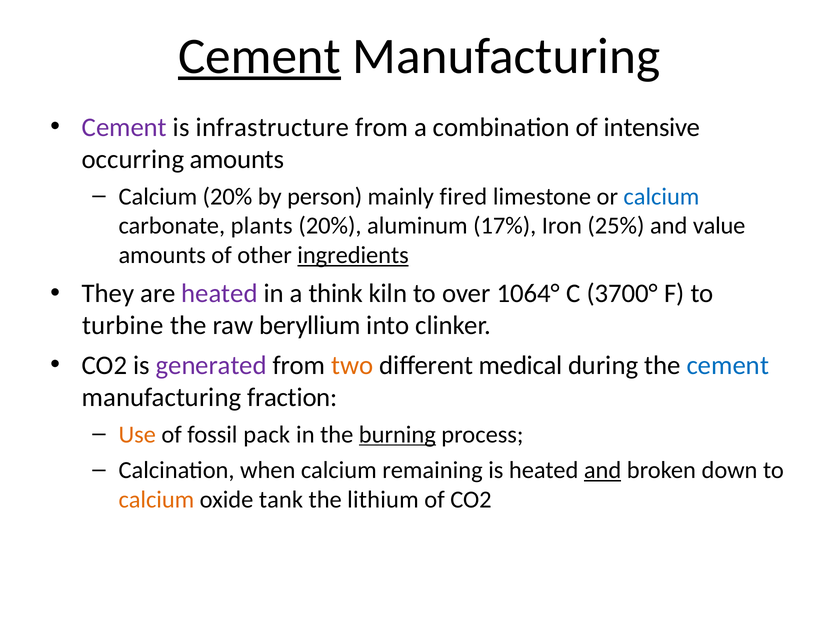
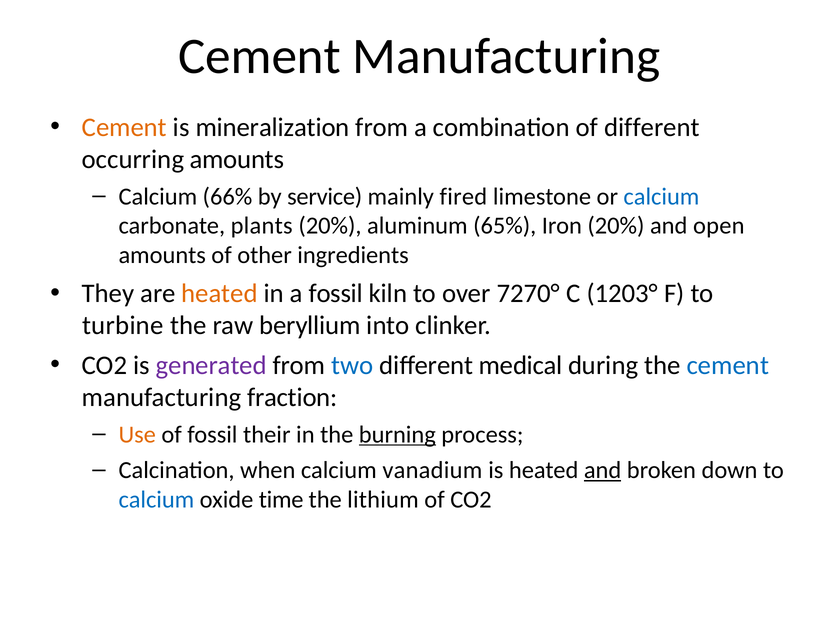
Cement at (259, 56) underline: present -> none
Cement at (124, 127) colour: purple -> orange
infrastructure: infrastructure -> mineralization
of intensive: intensive -> different
Calcium 20%: 20% -> 66%
person: person -> service
17%: 17% -> 65%
Iron 25%: 25% -> 20%
value: value -> open
ingredients underline: present -> none
heated at (220, 294) colour: purple -> orange
a think: think -> fossil
1064°: 1064° -> 7270°
3700°: 3700° -> 1203°
two colour: orange -> blue
pack: pack -> their
remaining: remaining -> vanadium
calcium at (156, 500) colour: orange -> blue
tank: tank -> time
